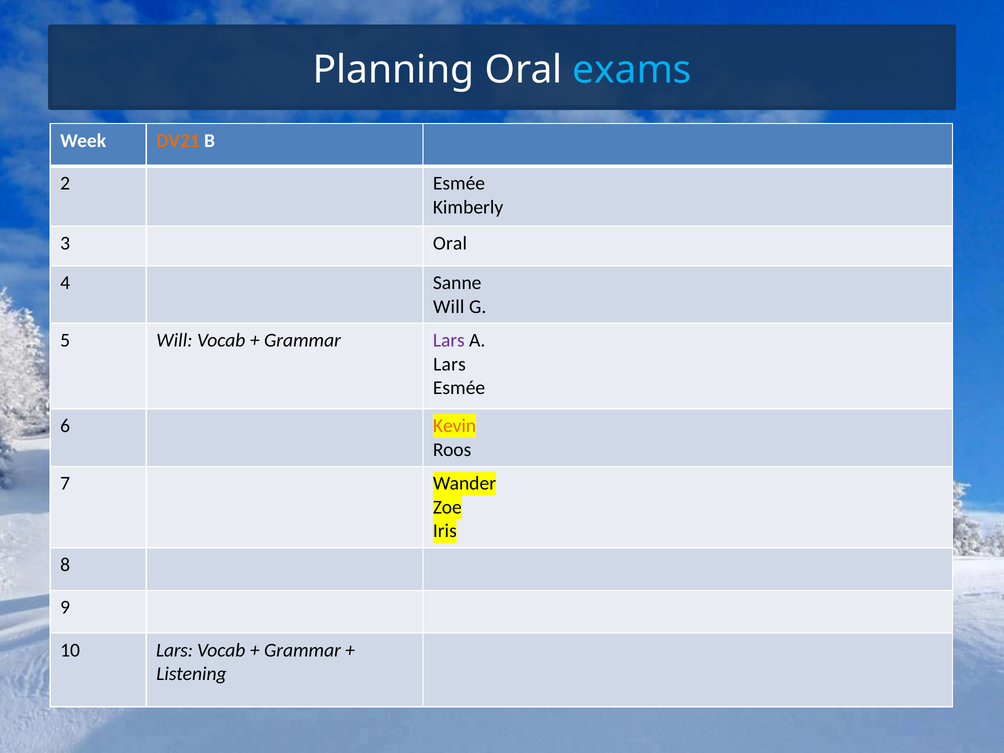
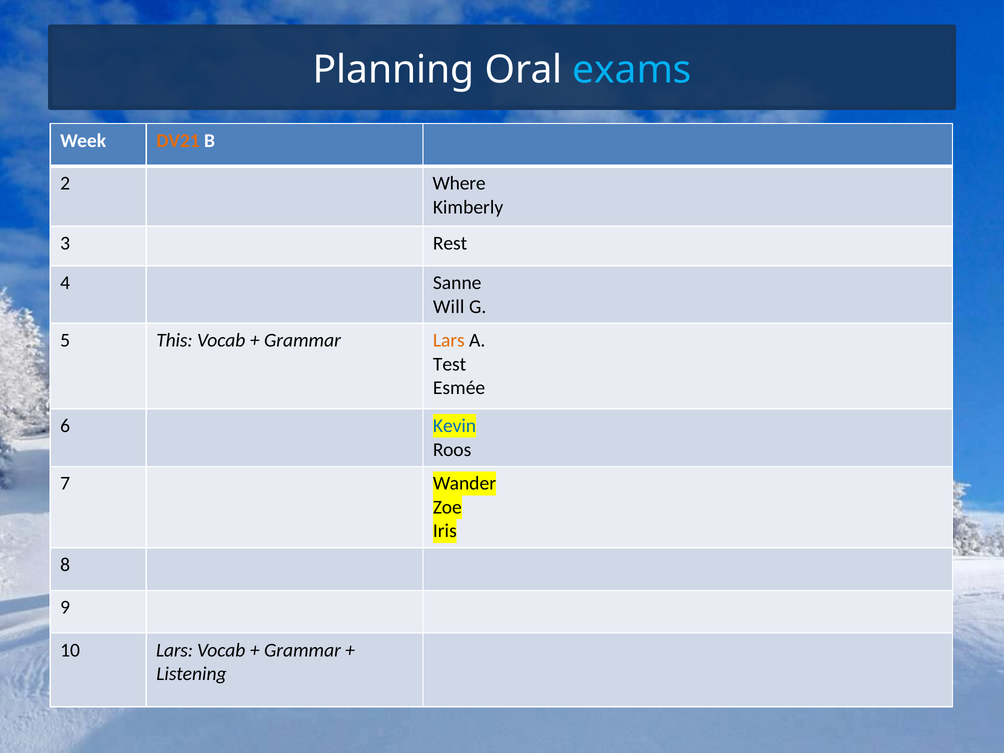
2 Esmée: Esmée -> Where
3 Oral: Oral -> Rest
5 Will: Will -> This
Lars at (449, 340) colour: purple -> orange
Lars at (449, 364): Lars -> Test
Kevin colour: orange -> blue
